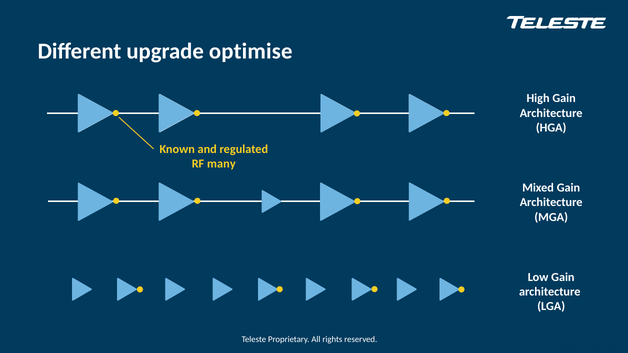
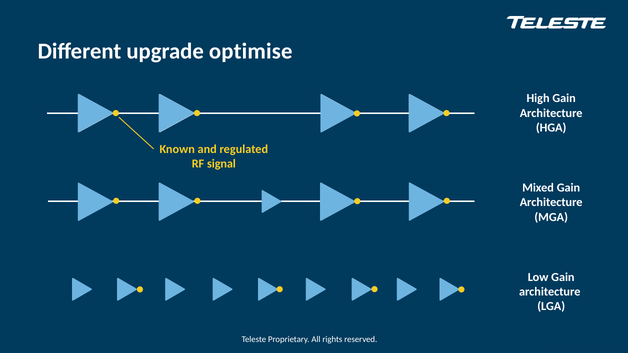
many: many -> signal
